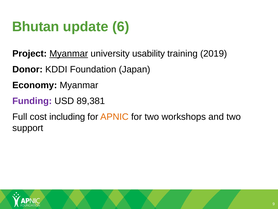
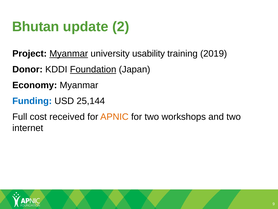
6: 6 -> 2
Foundation underline: none -> present
Funding colour: purple -> blue
89,381: 89,381 -> 25,144
including: including -> received
support: support -> internet
